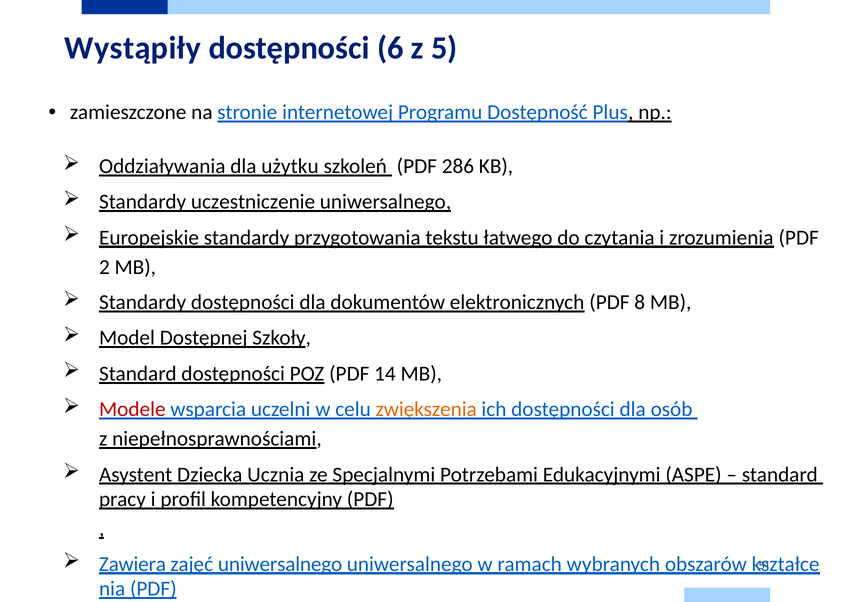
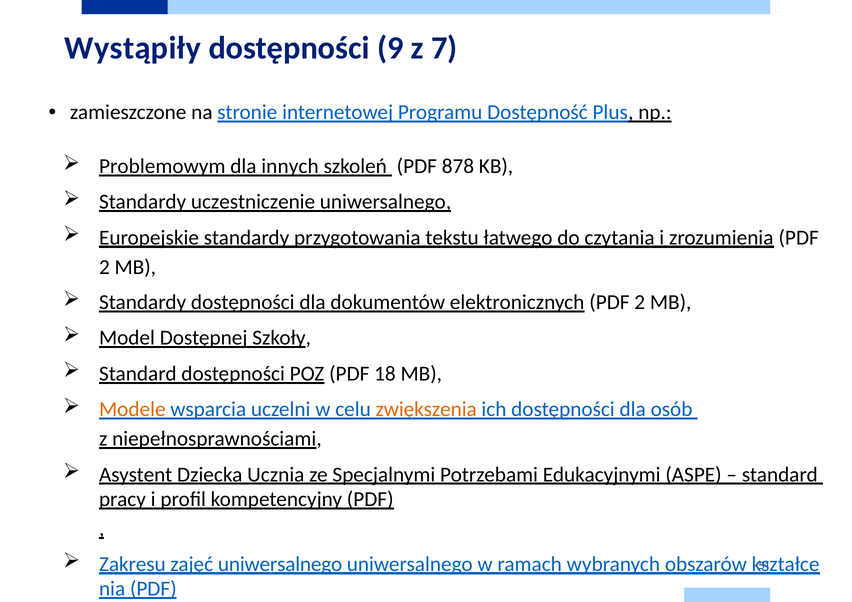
6: 6 -> 9
5: 5 -> 7
Oddziaływania: Oddziaływania -> Problemowym
użytku: użytku -> innych
286: 286 -> 878
elektronicznych PDF 8: 8 -> 2
14: 14 -> 18
Modele colour: red -> orange
Zawiera: Zawiera -> Zakresu
